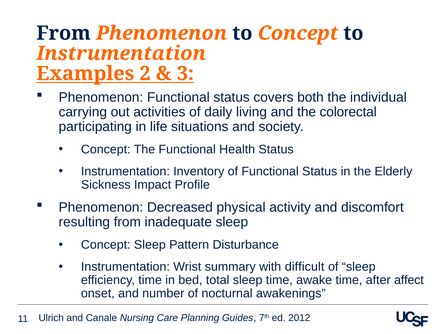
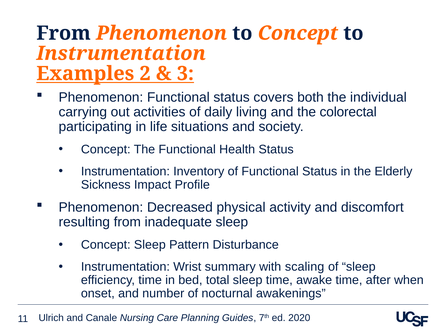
difficult: difficult -> scaling
affect: affect -> when
2012: 2012 -> 2020
